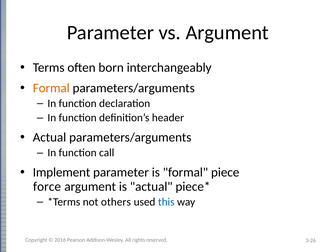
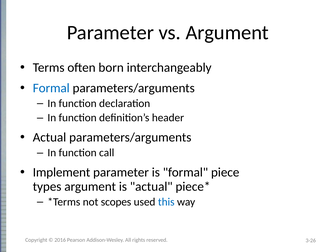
Formal at (51, 88) colour: orange -> blue
force: force -> types
others: others -> scopes
